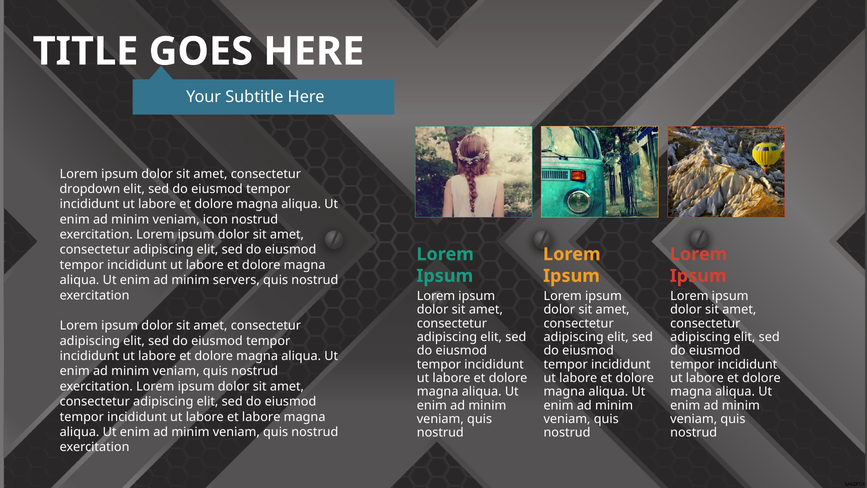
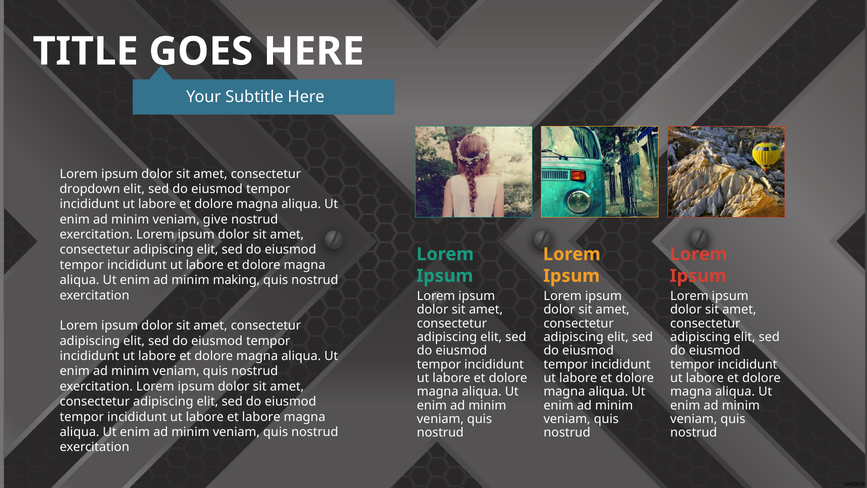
icon: icon -> give
servers: servers -> making
